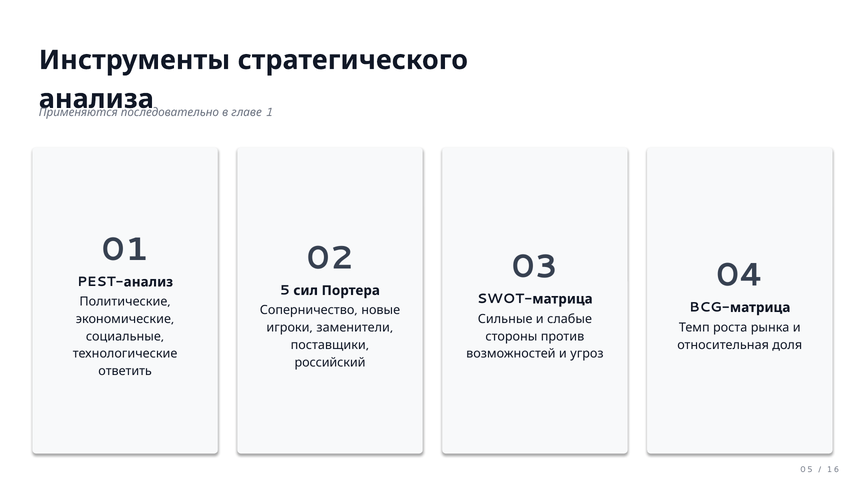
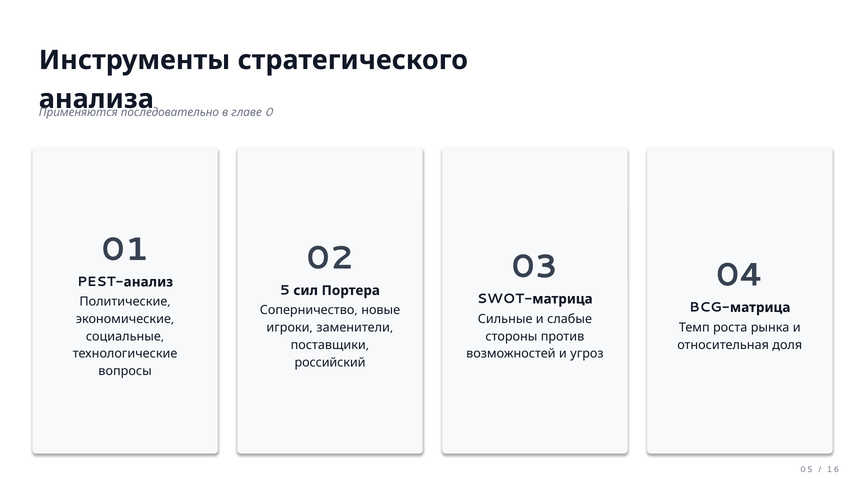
1: 1 -> 0
ответить: ответить -> вопросы
